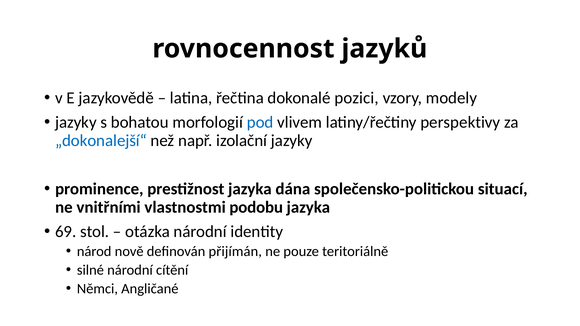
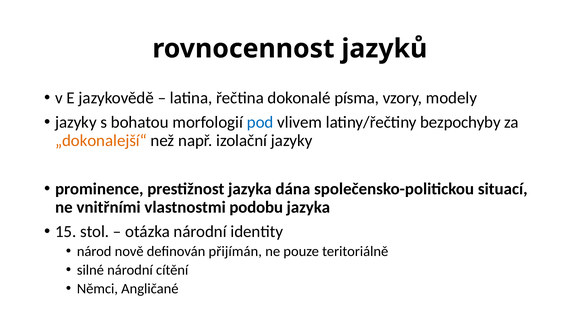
pozici: pozici -> písma
perspektivy: perspektivy -> bezpochyby
„dokonalejší“ colour: blue -> orange
69: 69 -> 15
